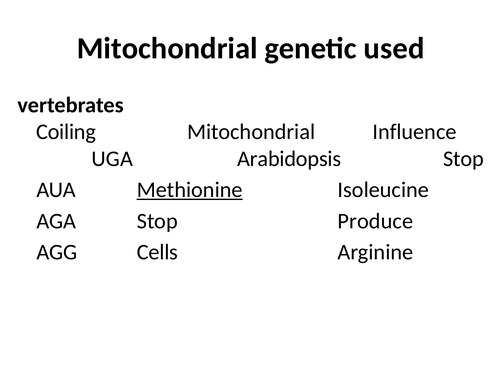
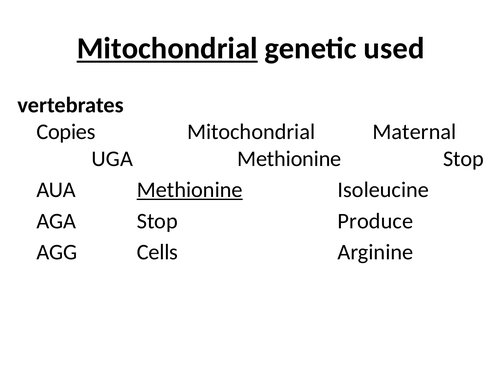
Mitochondrial at (167, 49) underline: none -> present
Coiling: Coiling -> Copies
Influence: Influence -> Maternal
UGA Arabidopsis: Arabidopsis -> Methionine
